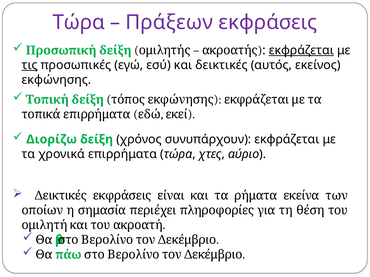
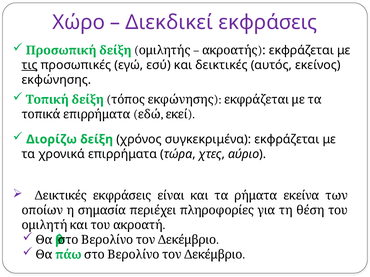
Τώρα at (79, 22): Τώρα -> Χώρο
Πράξεων: Πράξεων -> Διεκδικεί
εκφράζεται at (301, 50) underline: present -> none
συνυπάρχουν: συνυπάρχουν -> συγκεκριμένα
